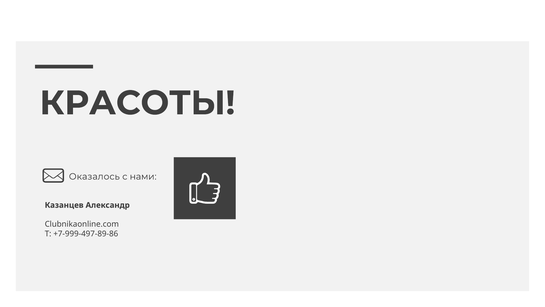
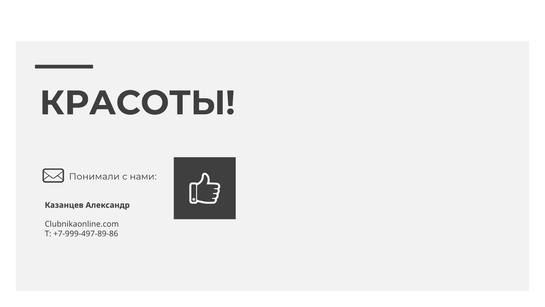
Оказалось: Оказалось -> Понимали
